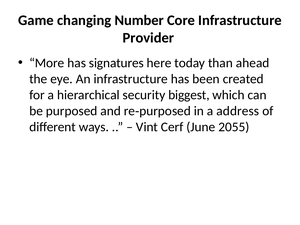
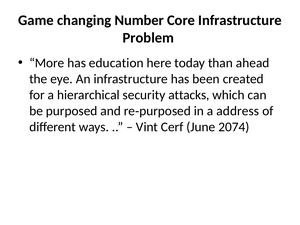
Provider: Provider -> Problem
signatures: signatures -> education
biggest: biggest -> attacks
2055: 2055 -> 2074
